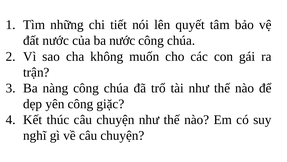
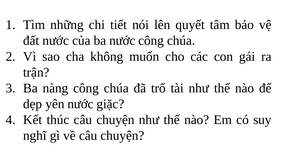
yên công: công -> nước
